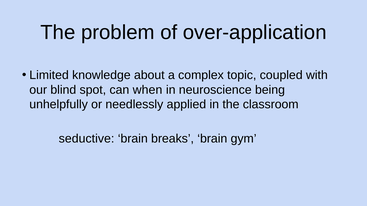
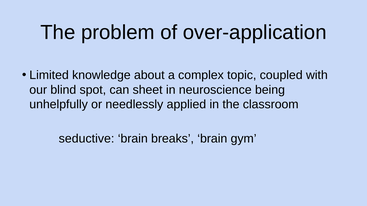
when: when -> sheet
